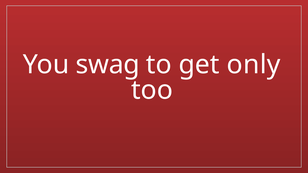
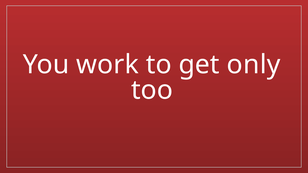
swag: swag -> work
